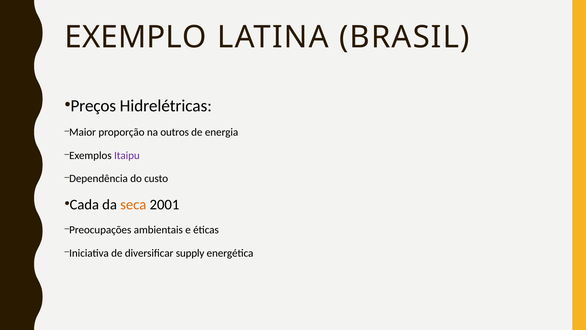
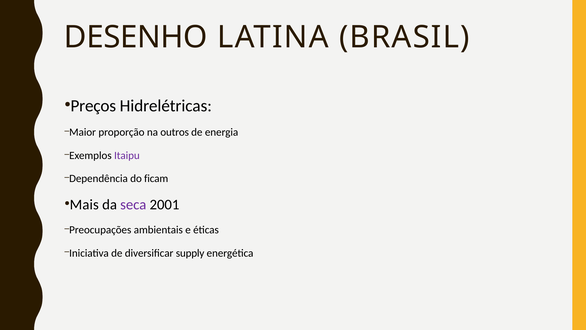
EXEMPLO: EXEMPLO -> DESENHO
custo: custo -> ficam
Cada: Cada -> Mais
seca colour: orange -> purple
